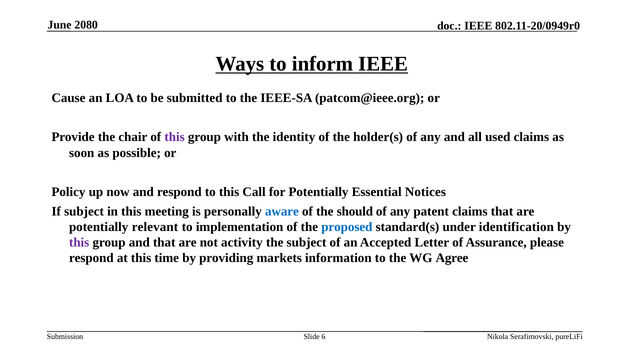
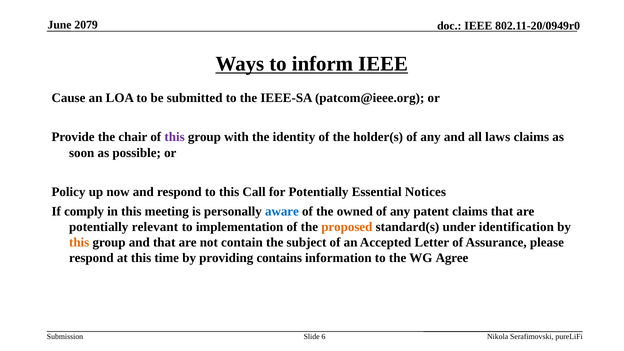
2080: 2080 -> 2079
used: used -> laws
If subject: subject -> comply
should: should -> owned
proposed colour: blue -> orange
this at (79, 242) colour: purple -> orange
activity: activity -> contain
markets: markets -> contains
